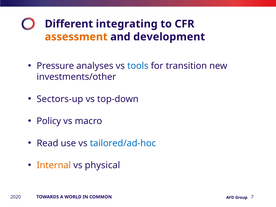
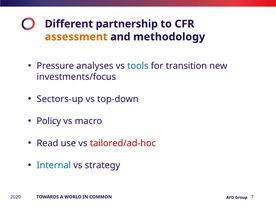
integrating: integrating -> partnership
development: development -> methodology
investments/other: investments/other -> investments/focus
tailored/ad-hoc colour: blue -> red
Internal colour: orange -> blue
physical: physical -> strategy
